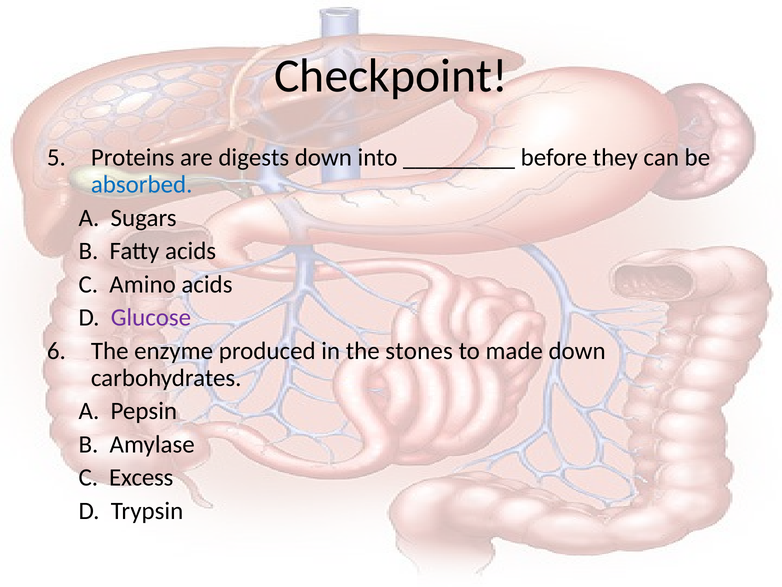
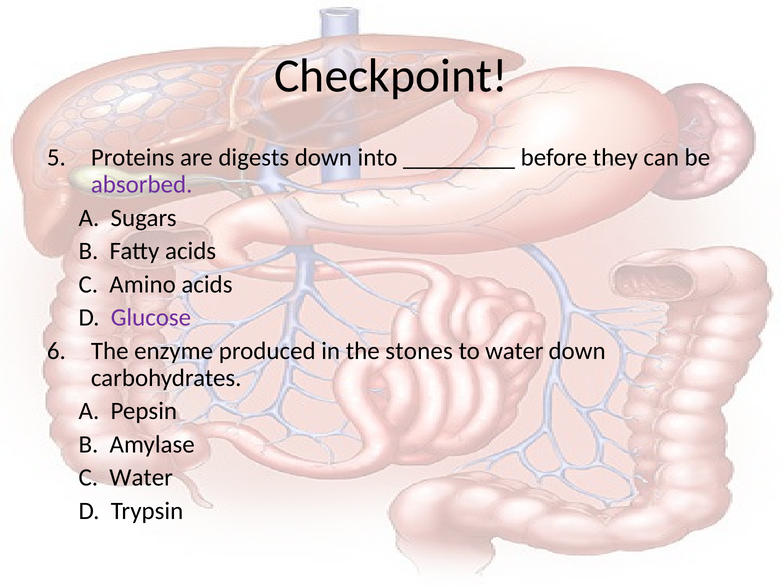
absorbed colour: blue -> purple
to made: made -> water
C Excess: Excess -> Water
